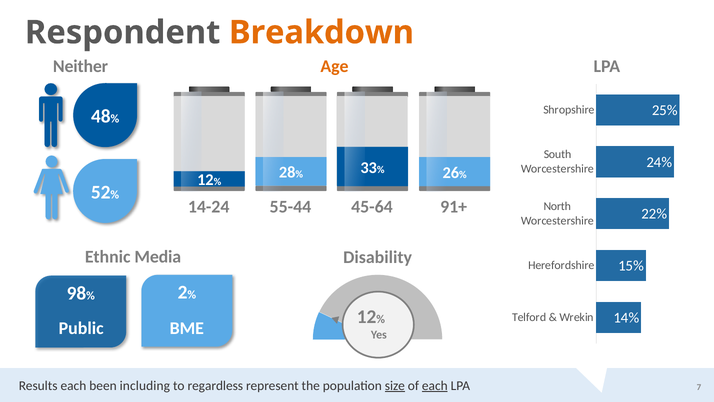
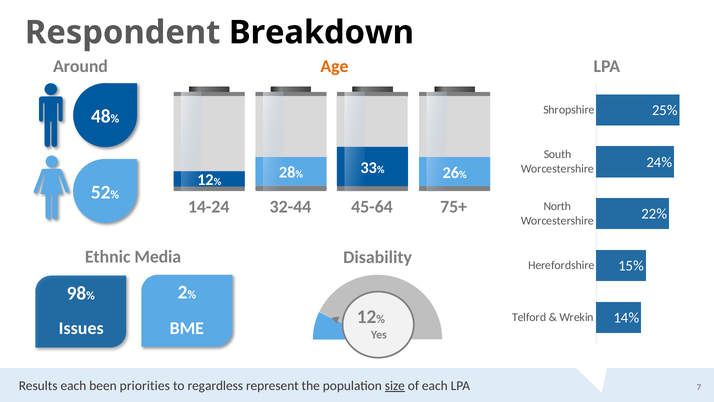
Breakdown colour: orange -> black
Neither: Neither -> Around
55-44: 55-44 -> 32-44
91+: 91+ -> 75+
Public: Public -> Issues
including: including -> priorities
each at (435, 385) underline: present -> none
